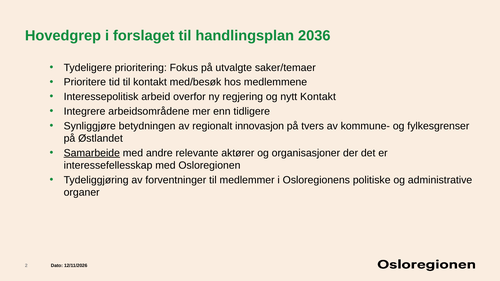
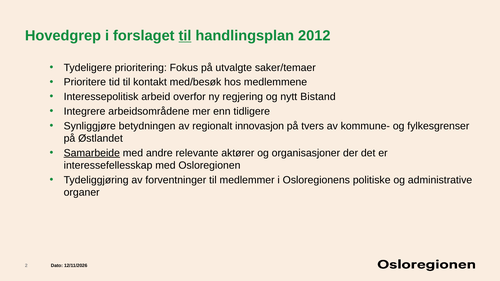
til at (185, 36) underline: none -> present
2036: 2036 -> 2012
nytt Kontakt: Kontakt -> Bistand
